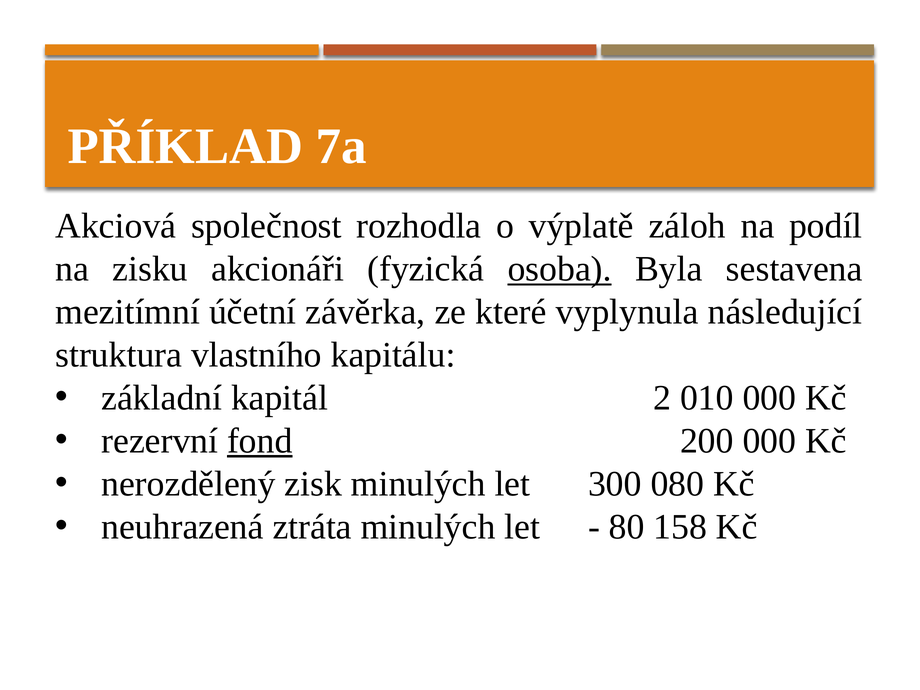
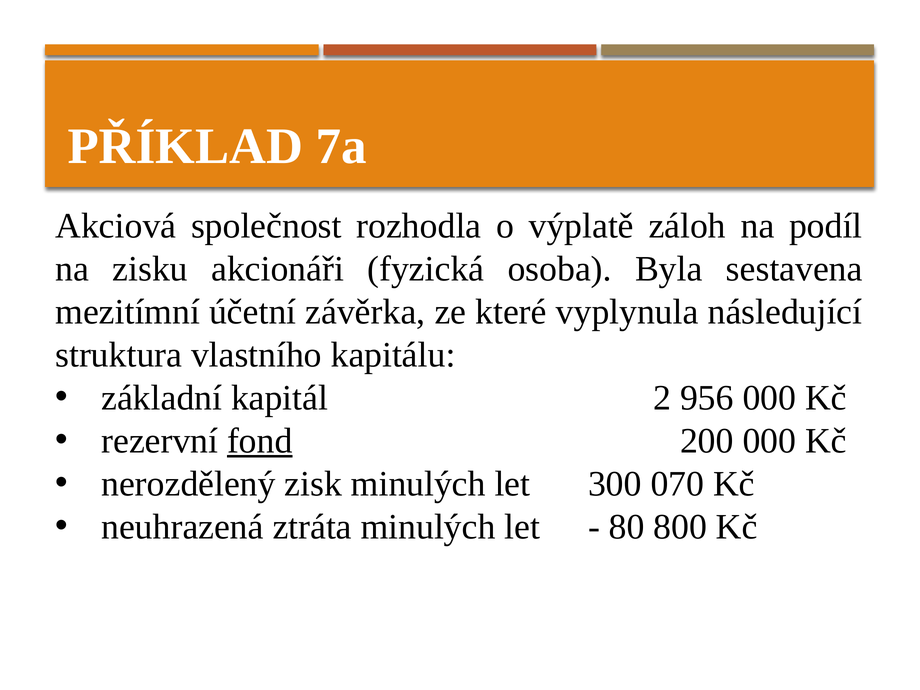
osoba underline: present -> none
010: 010 -> 956
080: 080 -> 070
158: 158 -> 800
